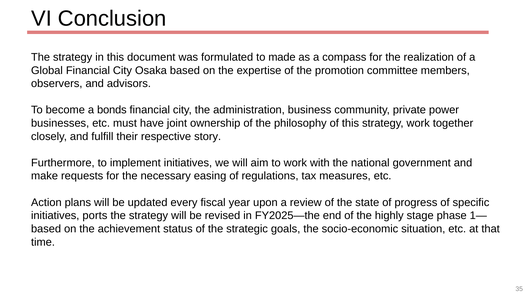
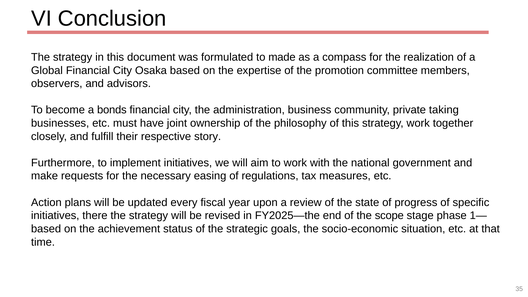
power: power -> taking
ports: ports -> there
highly: highly -> scope
